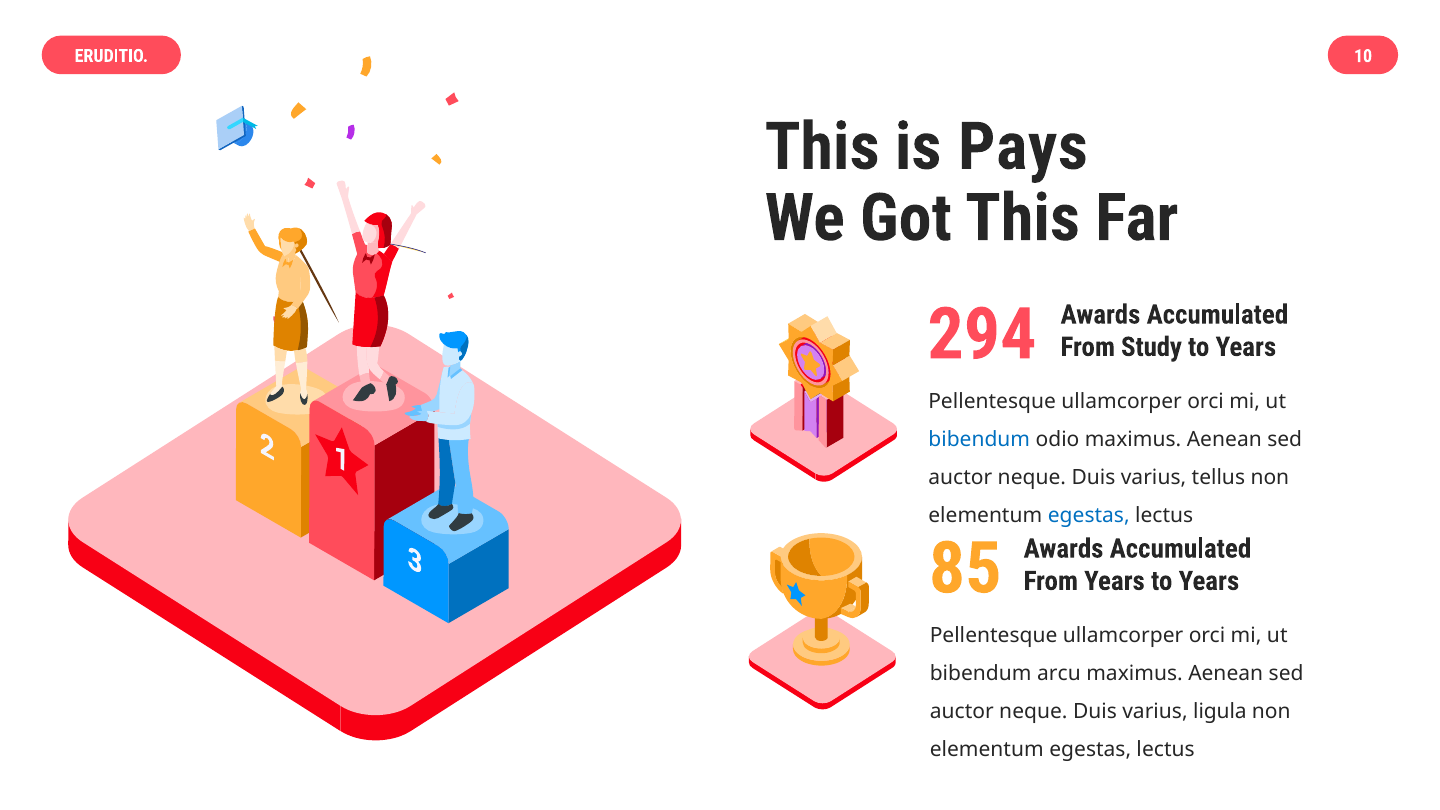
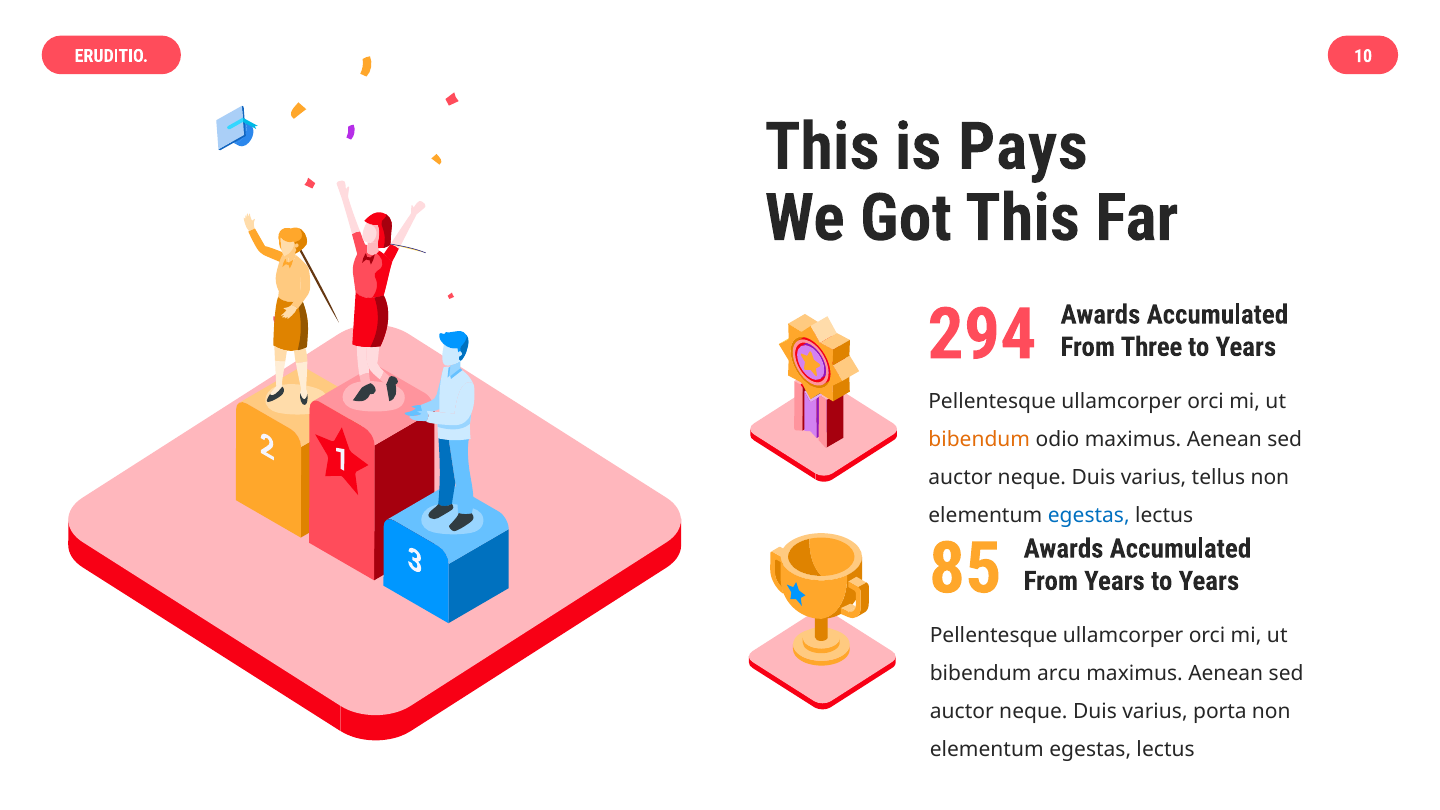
Study: Study -> Three
bibendum at (979, 440) colour: blue -> orange
ligula: ligula -> porta
